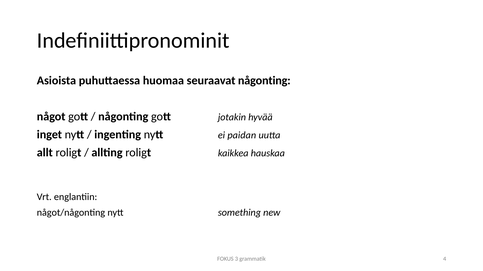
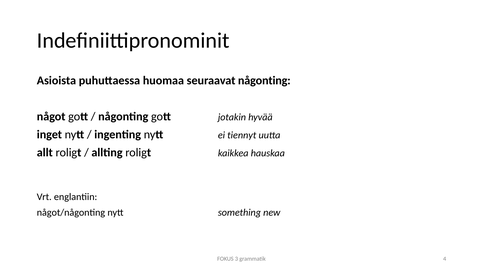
paidan: paidan -> tiennyt
